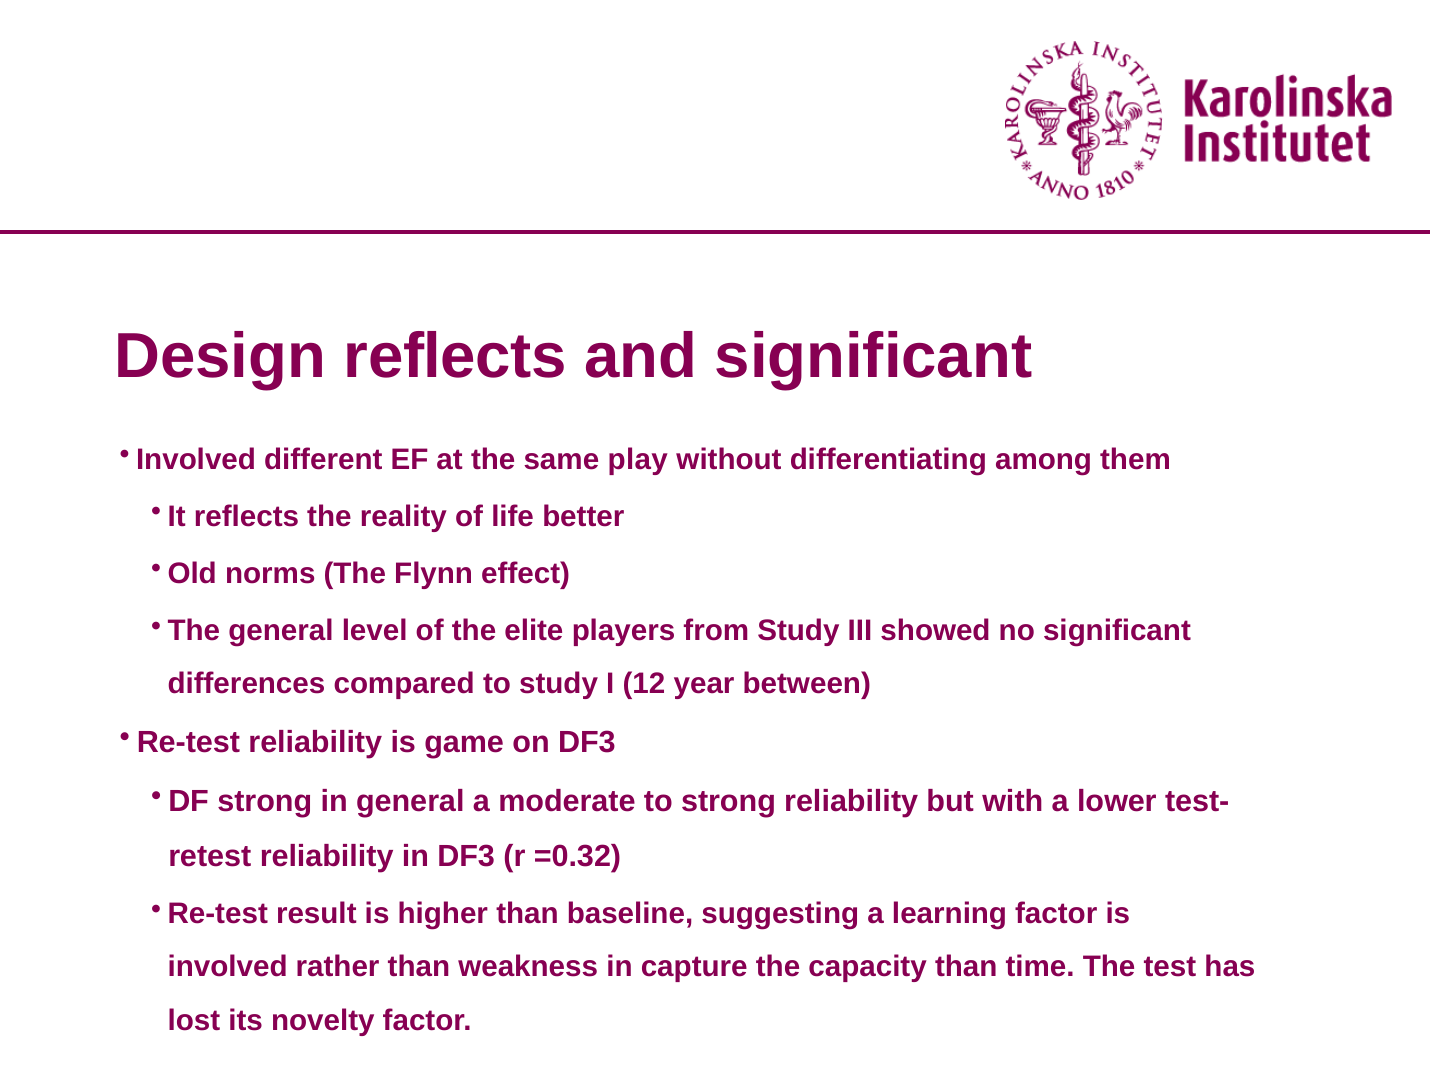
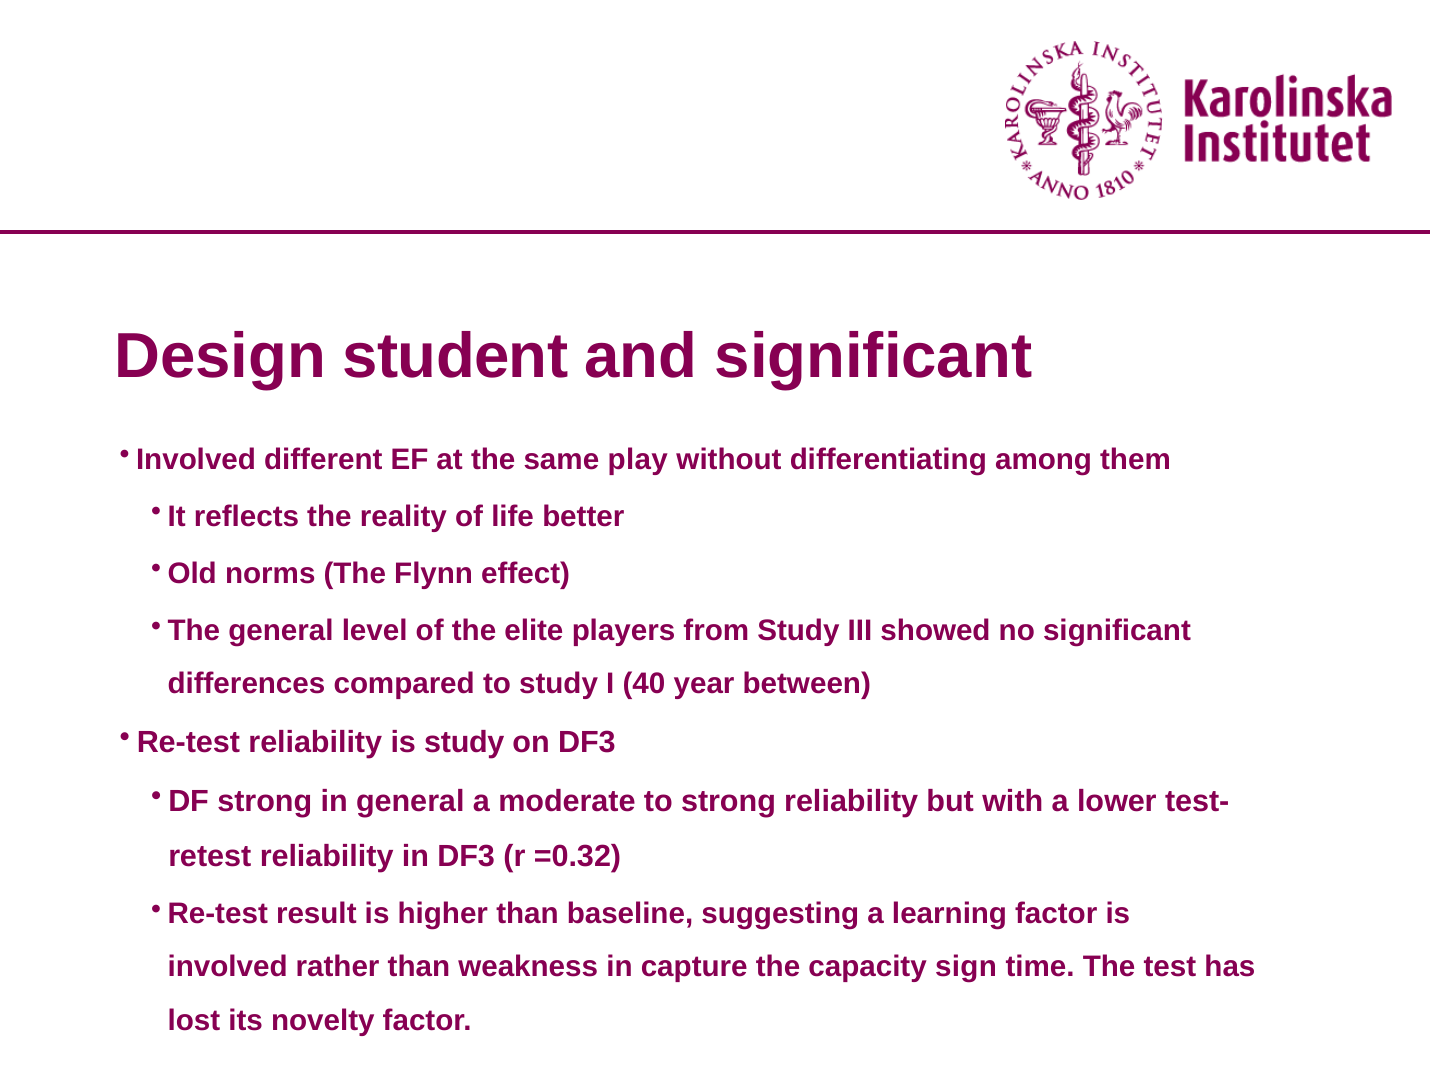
Design reflects: reflects -> student
12: 12 -> 40
is game: game -> study
capacity than: than -> sign
